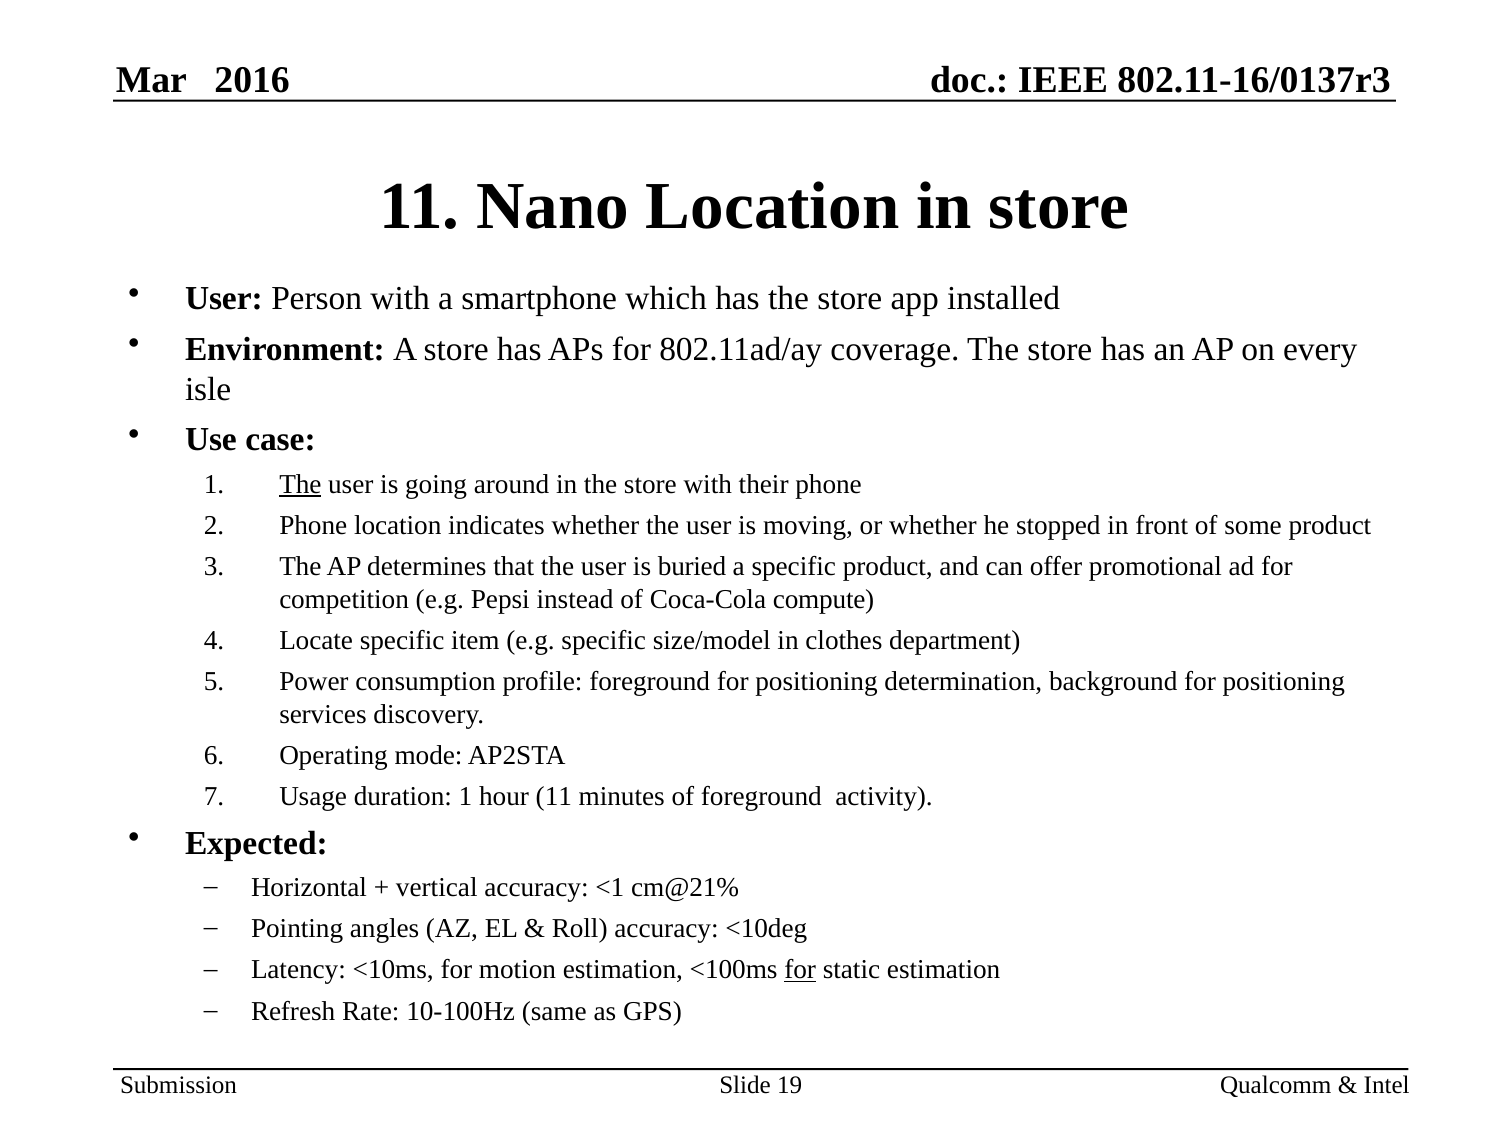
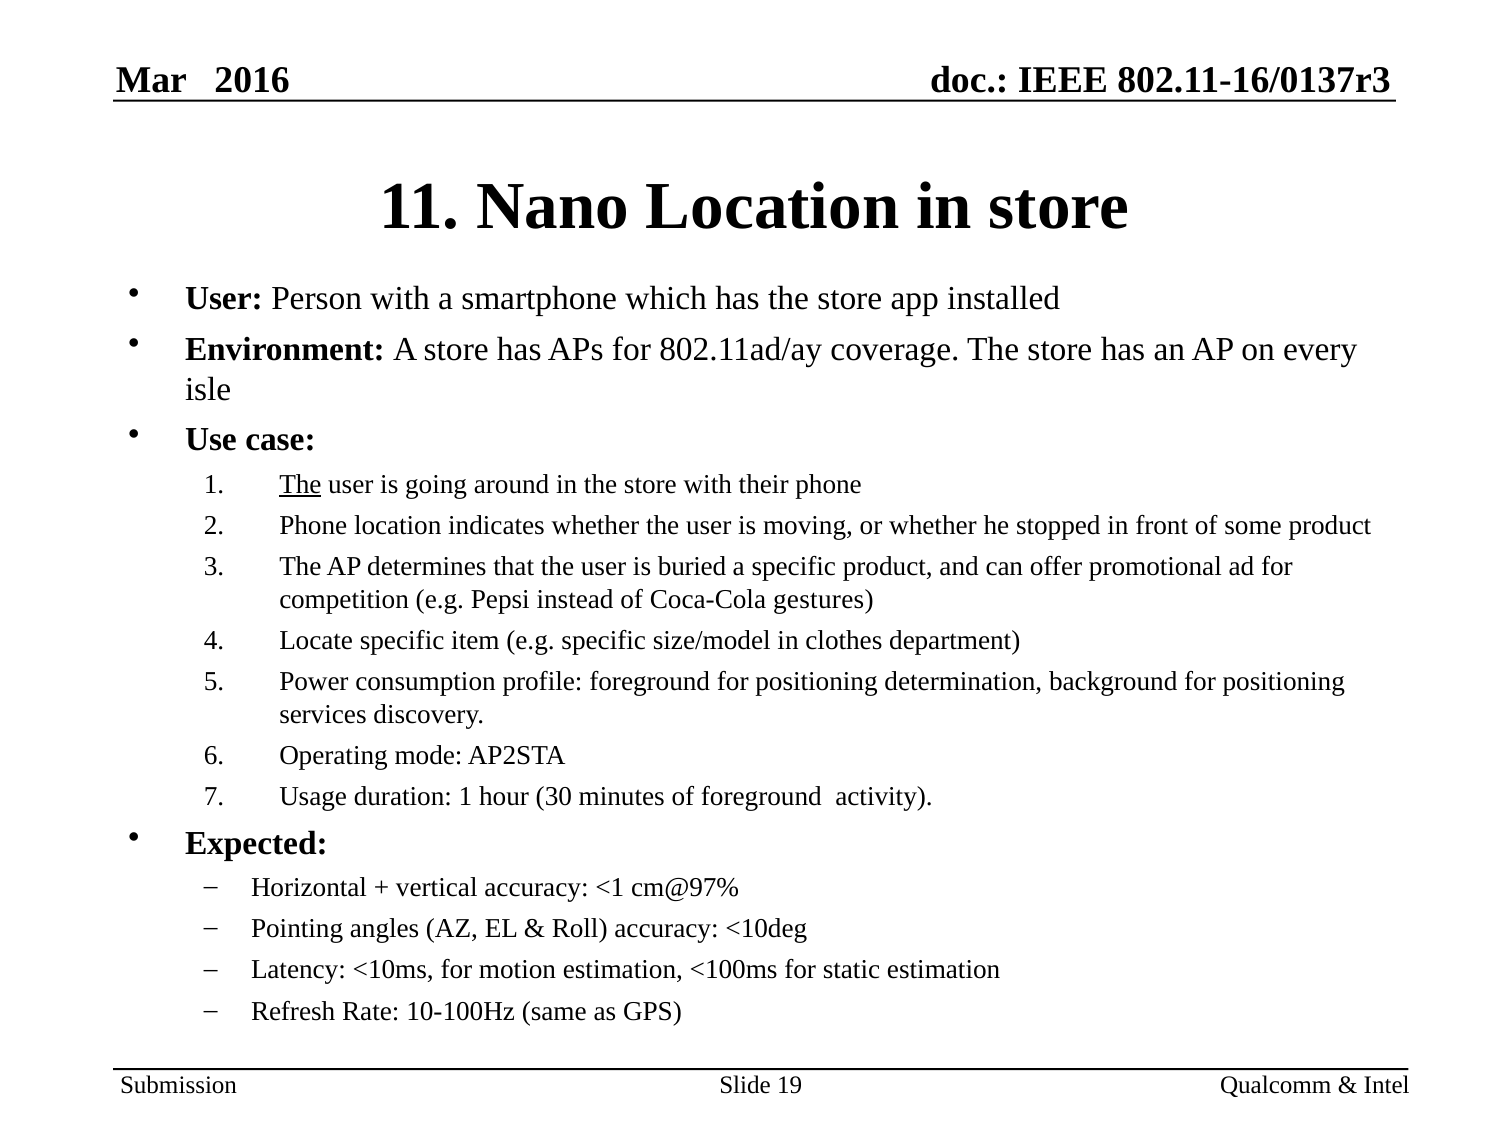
compute: compute -> gestures
hour 11: 11 -> 30
cm@21%: cm@21% -> cm@97%
for at (800, 970) underline: present -> none
